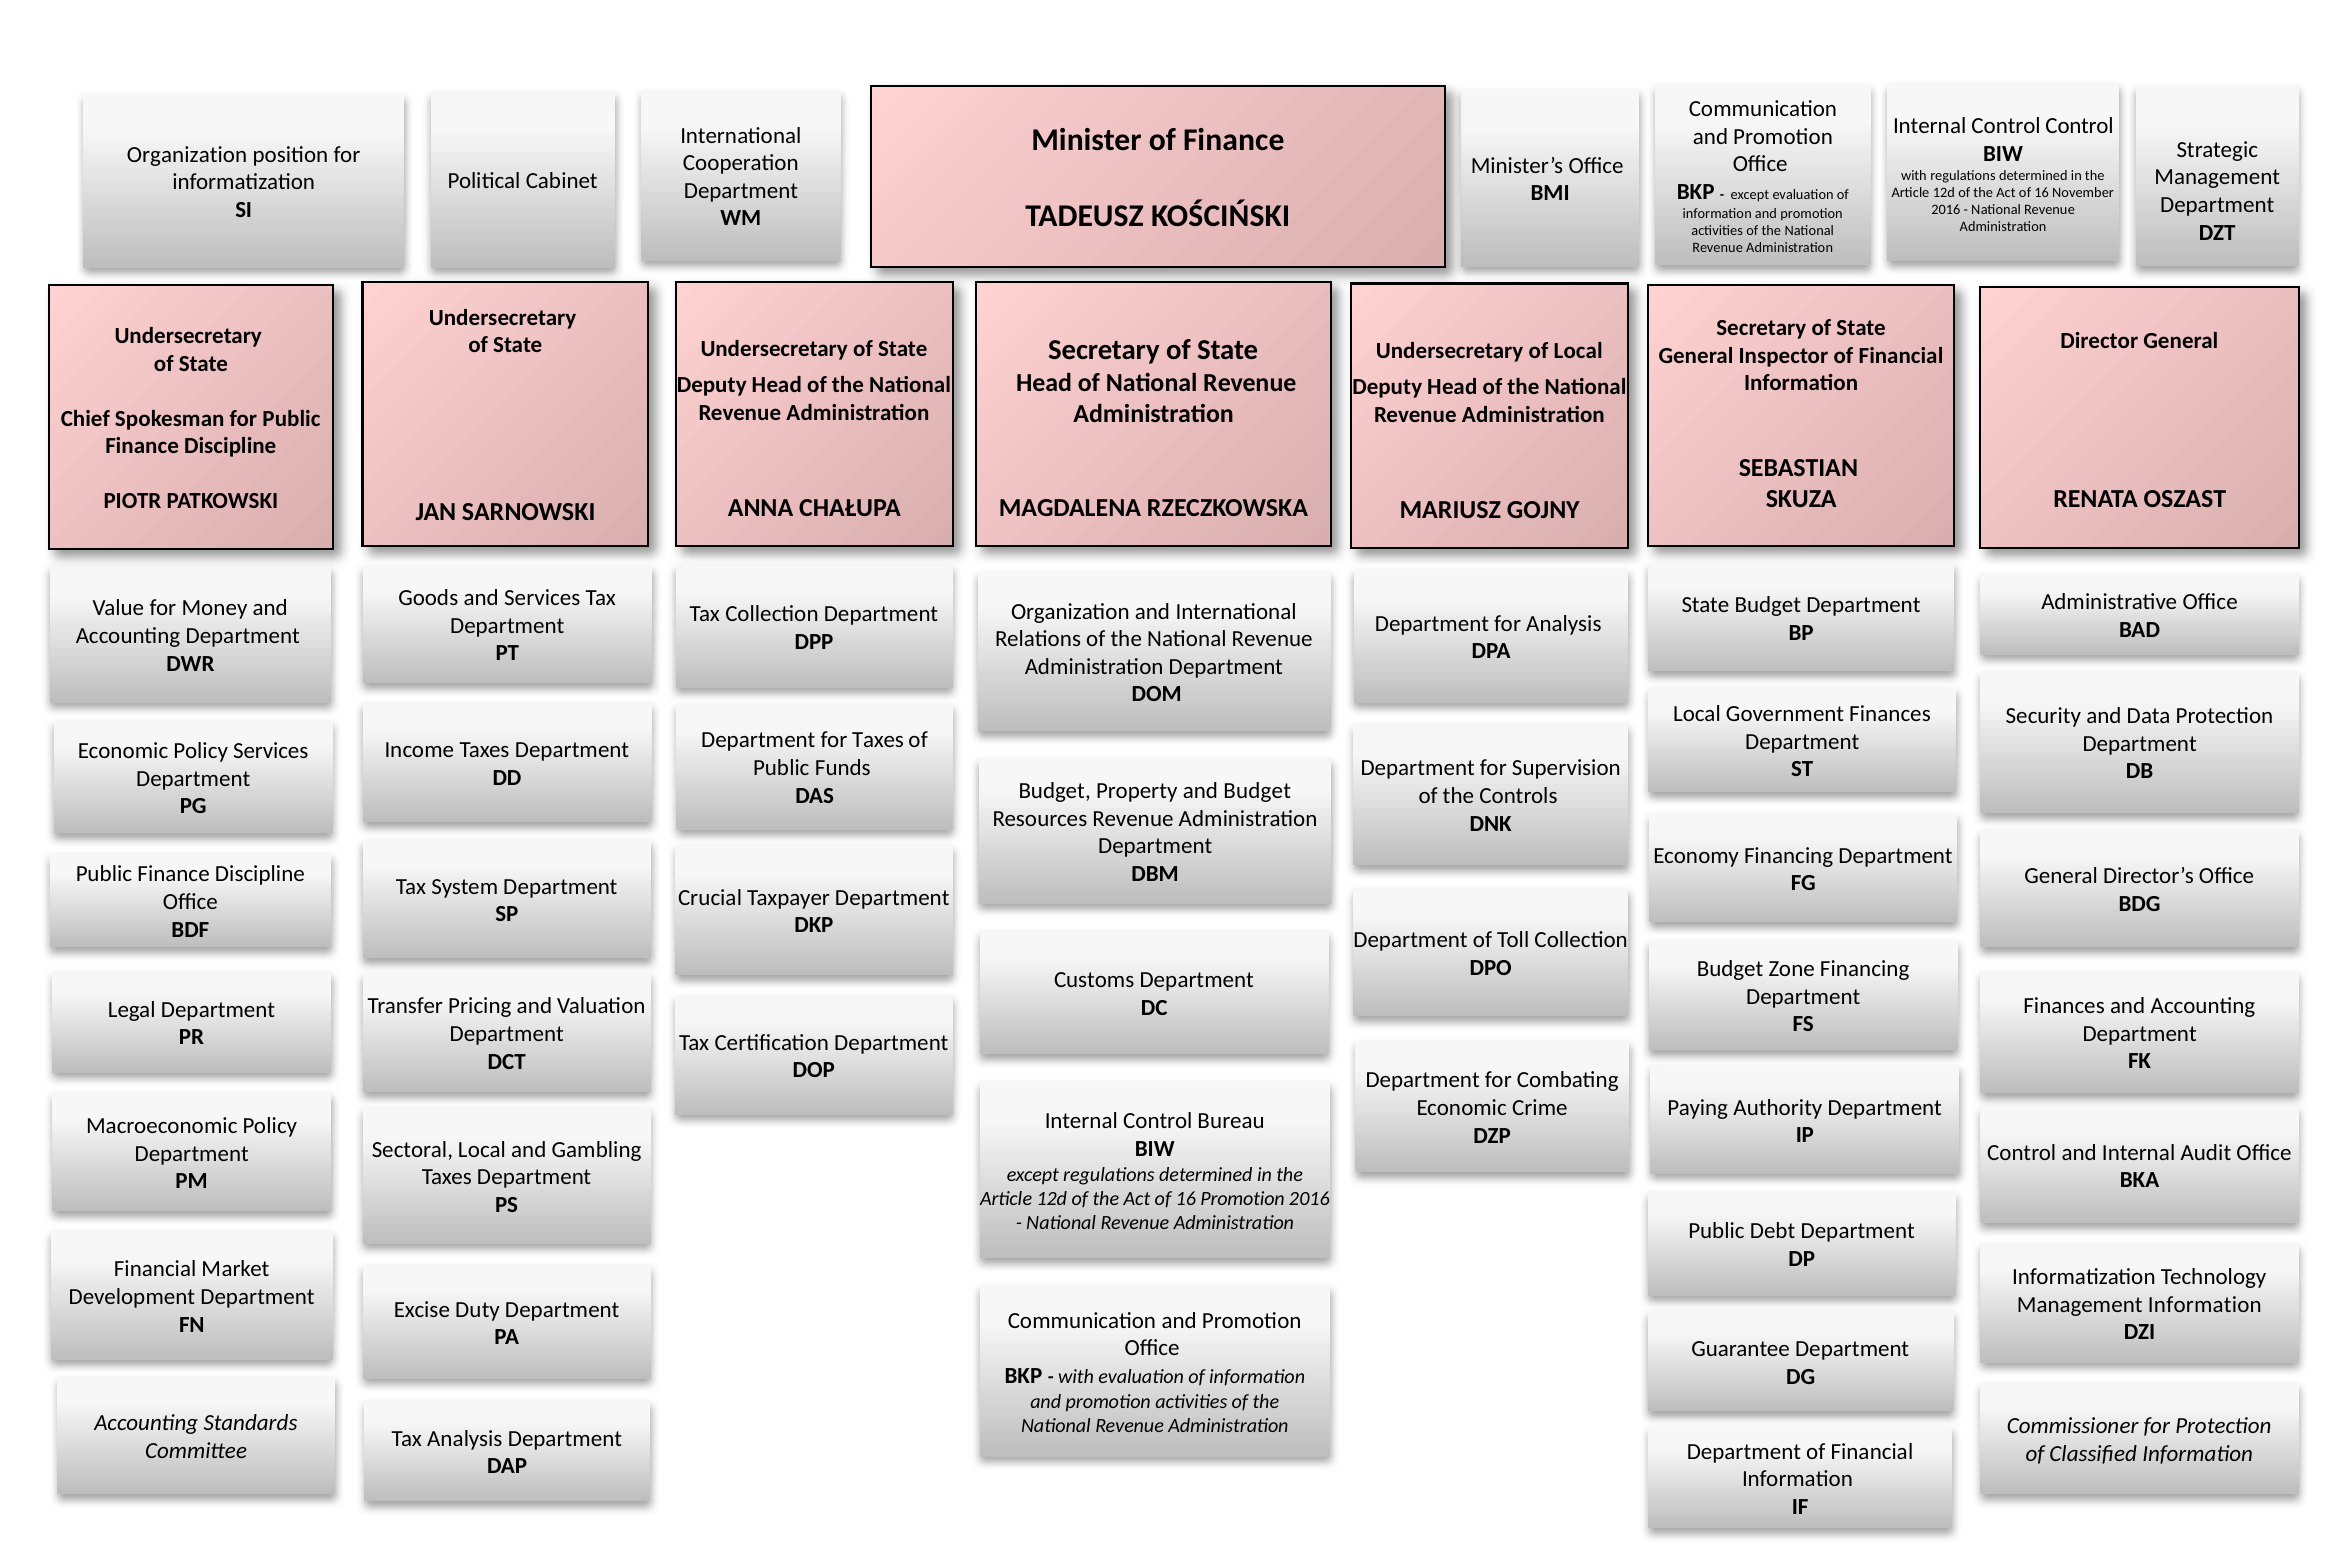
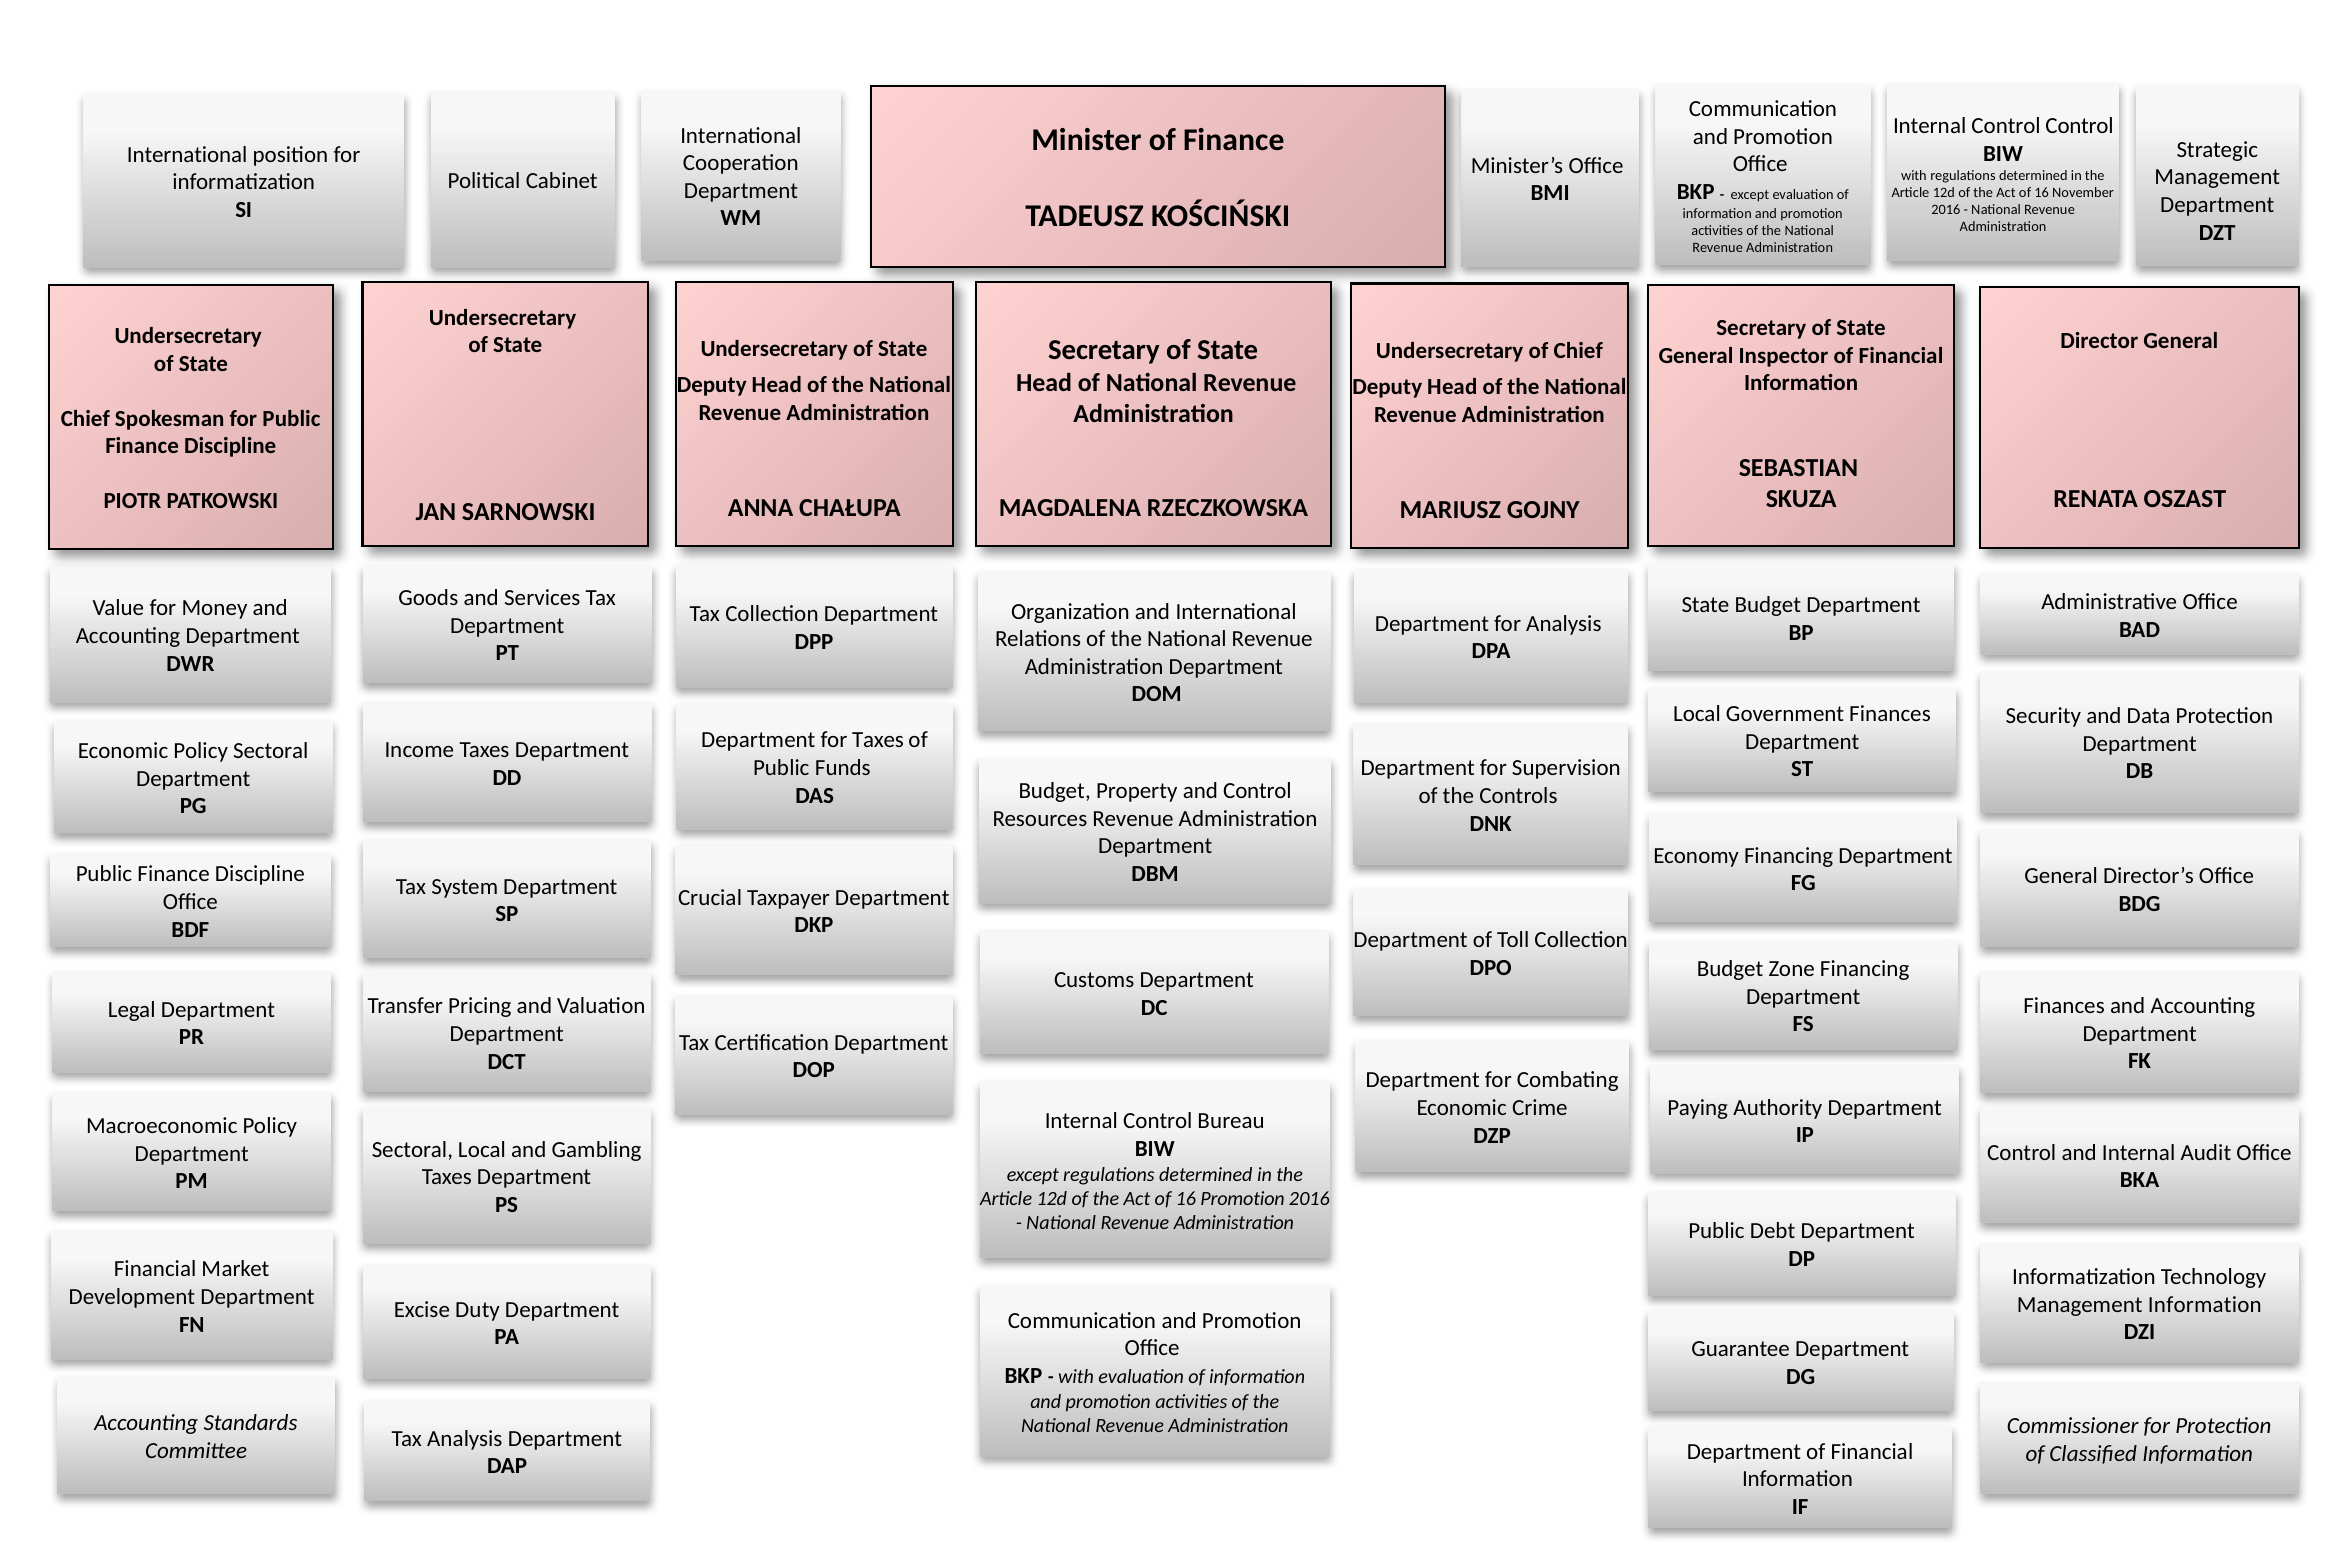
Organization at (187, 155): Organization -> International
of Local: Local -> Chief
Policy Services: Services -> Sectoral
and Budget: Budget -> Control
